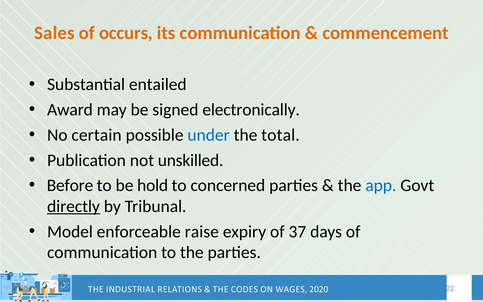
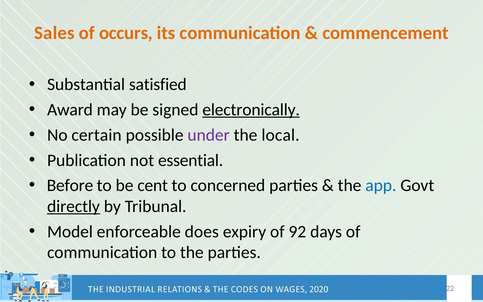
entailed: entailed -> satisfied
electronically underline: none -> present
under colour: blue -> purple
total: total -> local
unskilled: unskilled -> essential
hold: hold -> cent
raise: raise -> does
37: 37 -> 92
